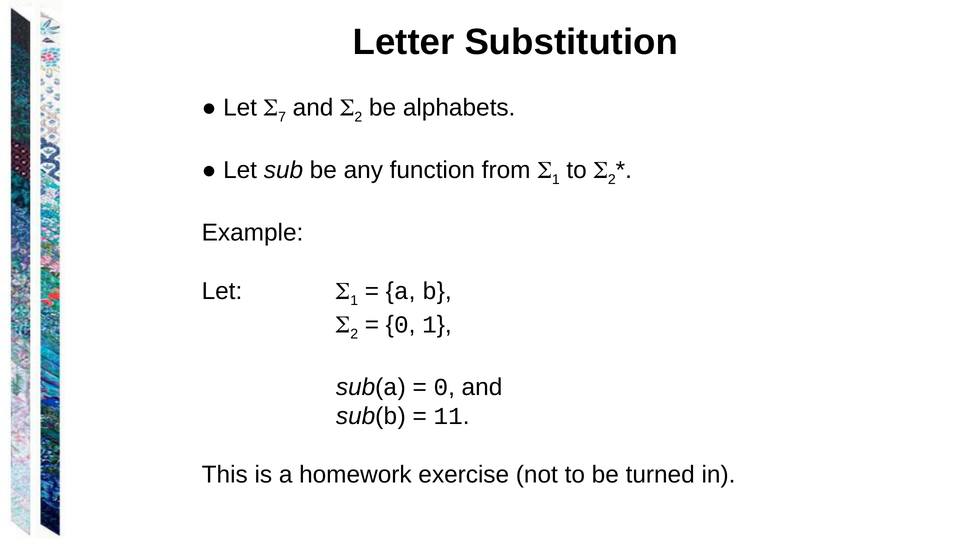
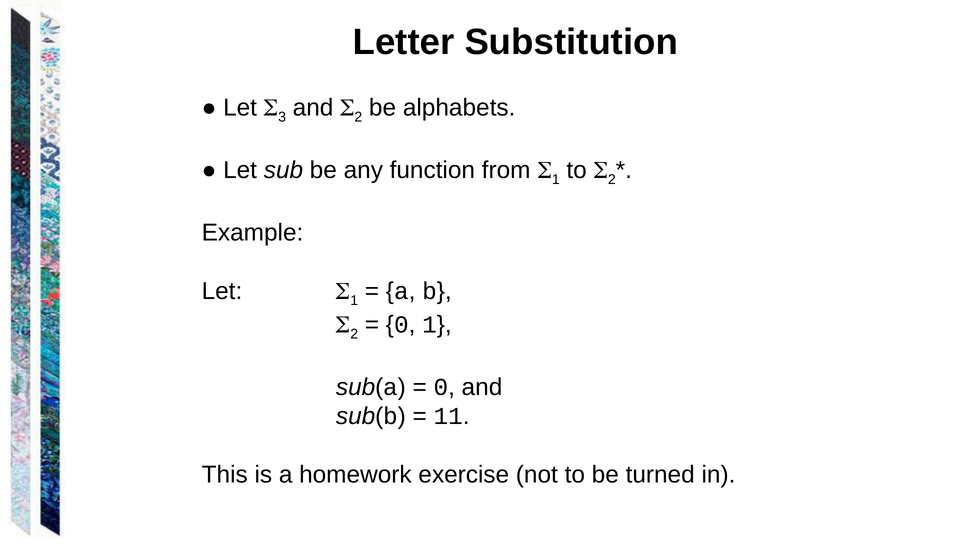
7: 7 -> 3
